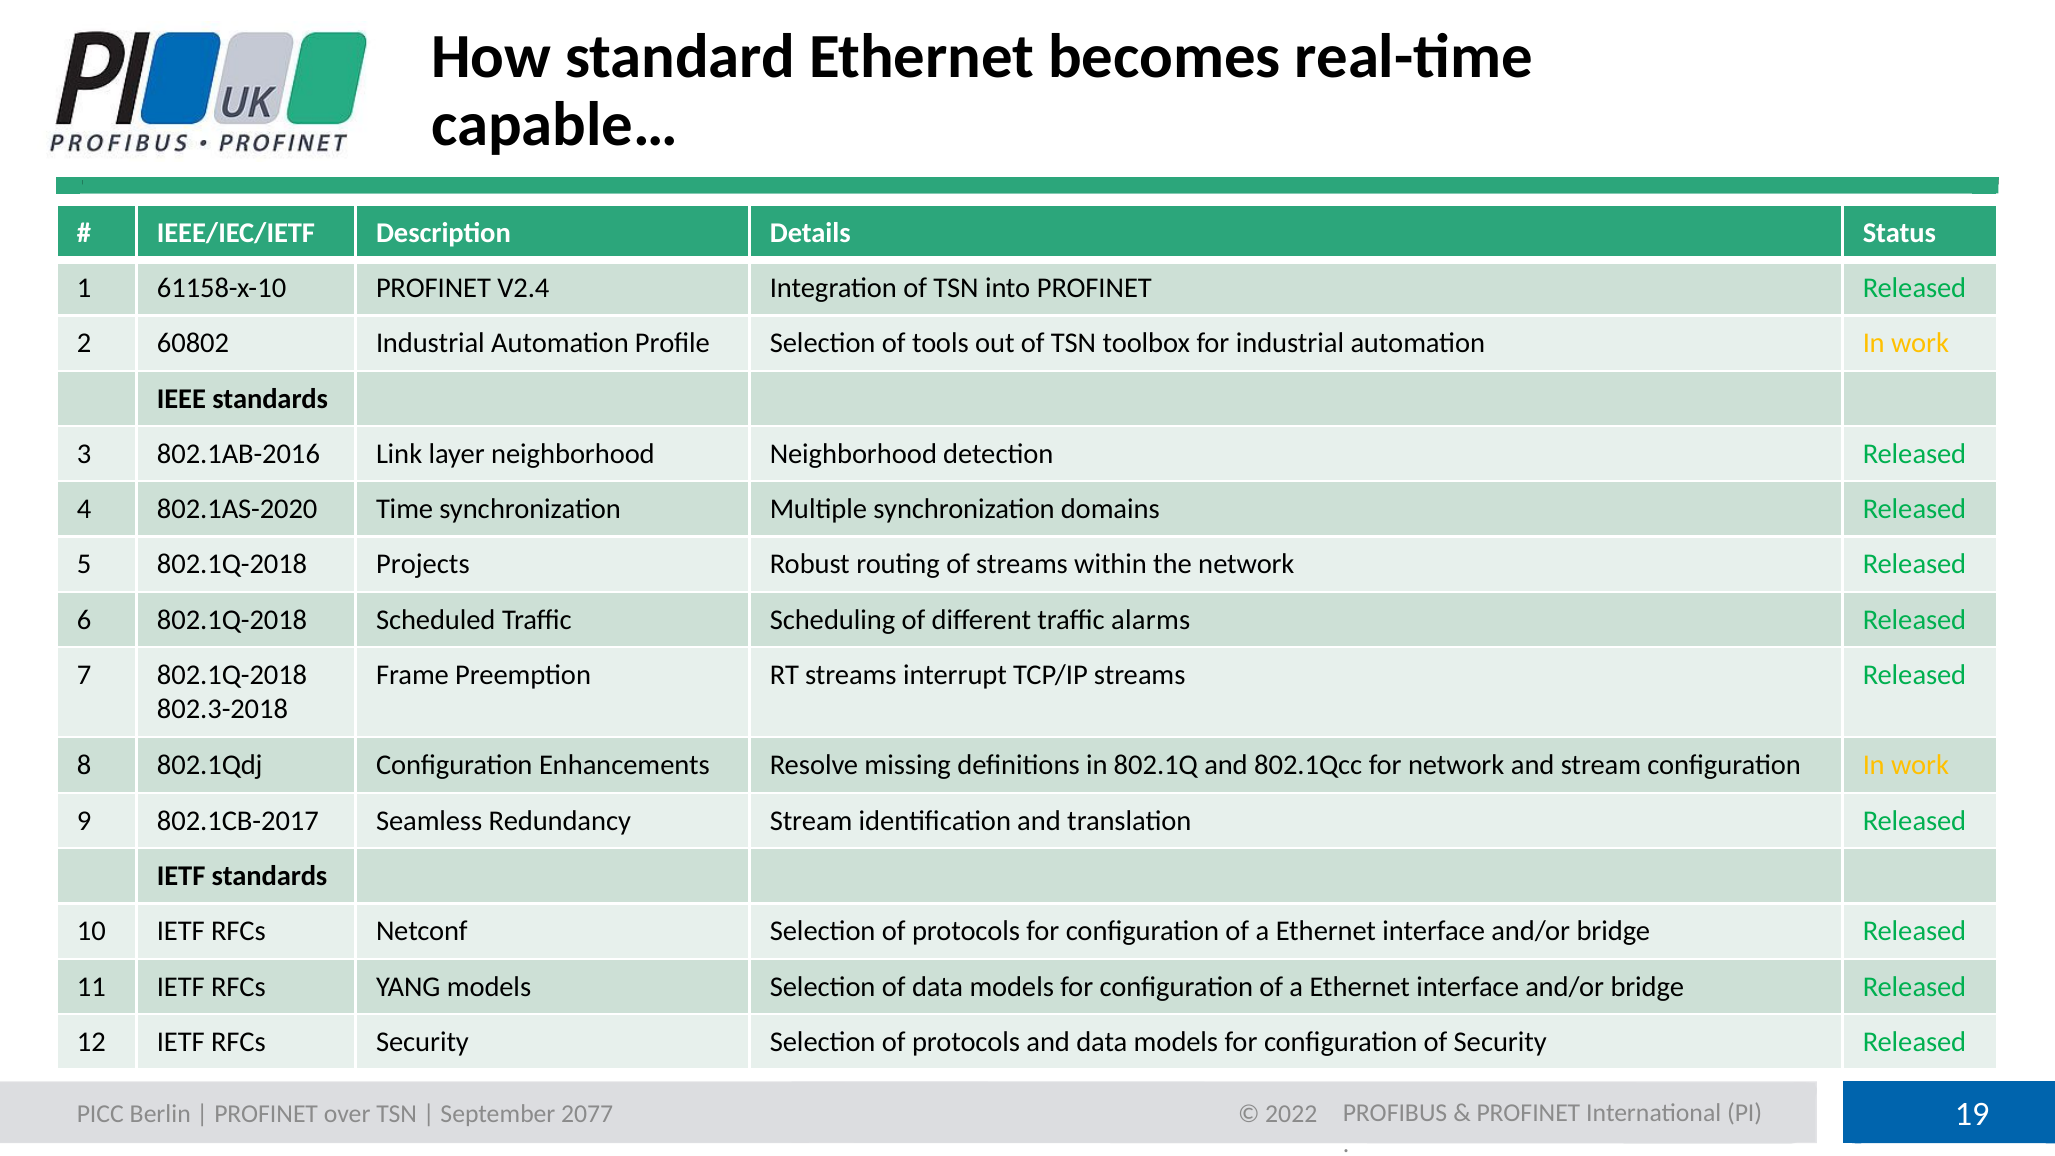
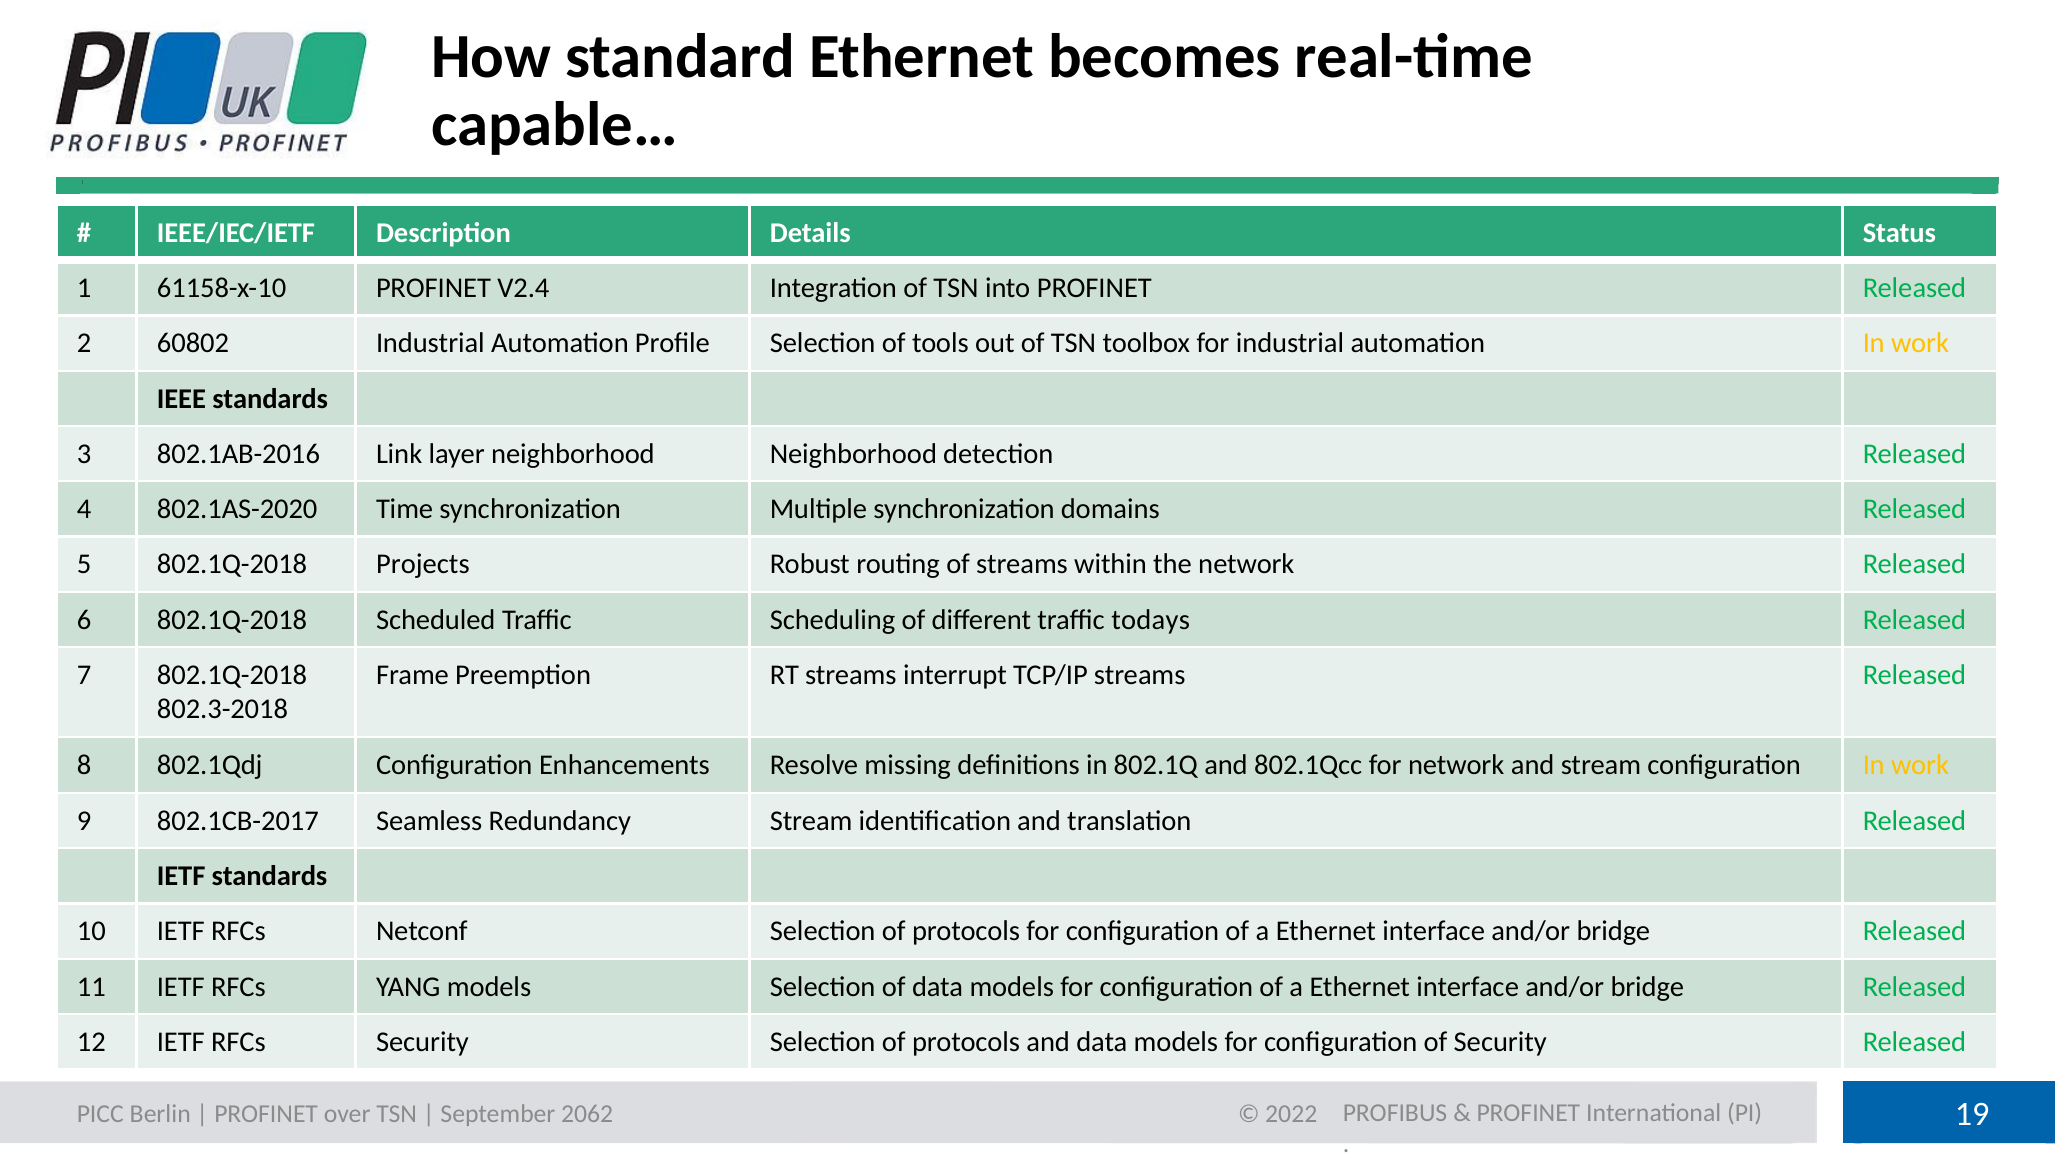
alarms: alarms -> todays
2077: 2077 -> 2062
